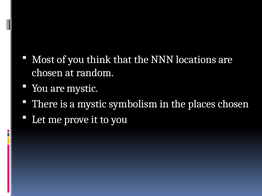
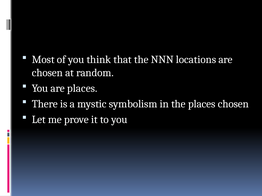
are mystic: mystic -> places
